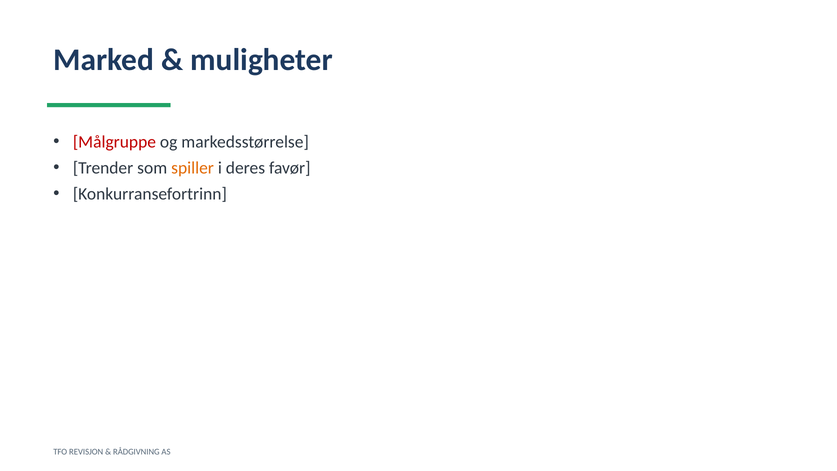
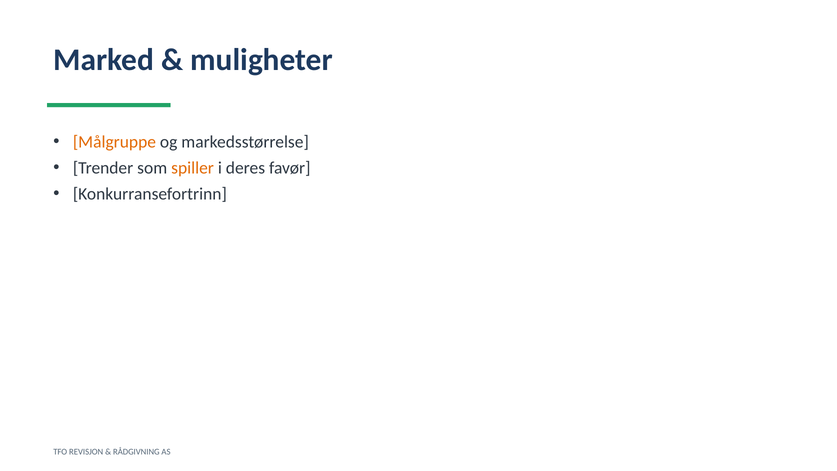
Målgruppe colour: red -> orange
